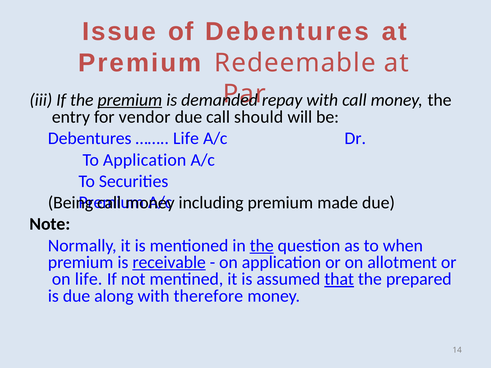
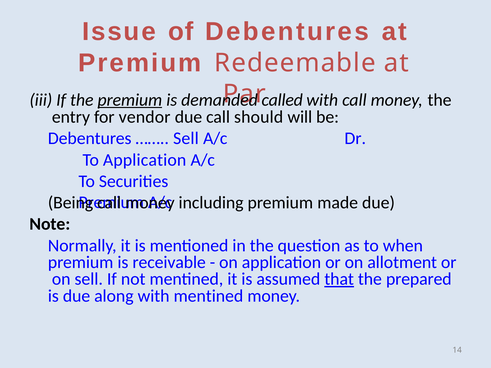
repay: repay -> called
Life at (186, 138): Life -> Sell
the at (262, 246) underline: present -> none
receivable underline: present -> none
on life: life -> sell
with therefore: therefore -> mentined
